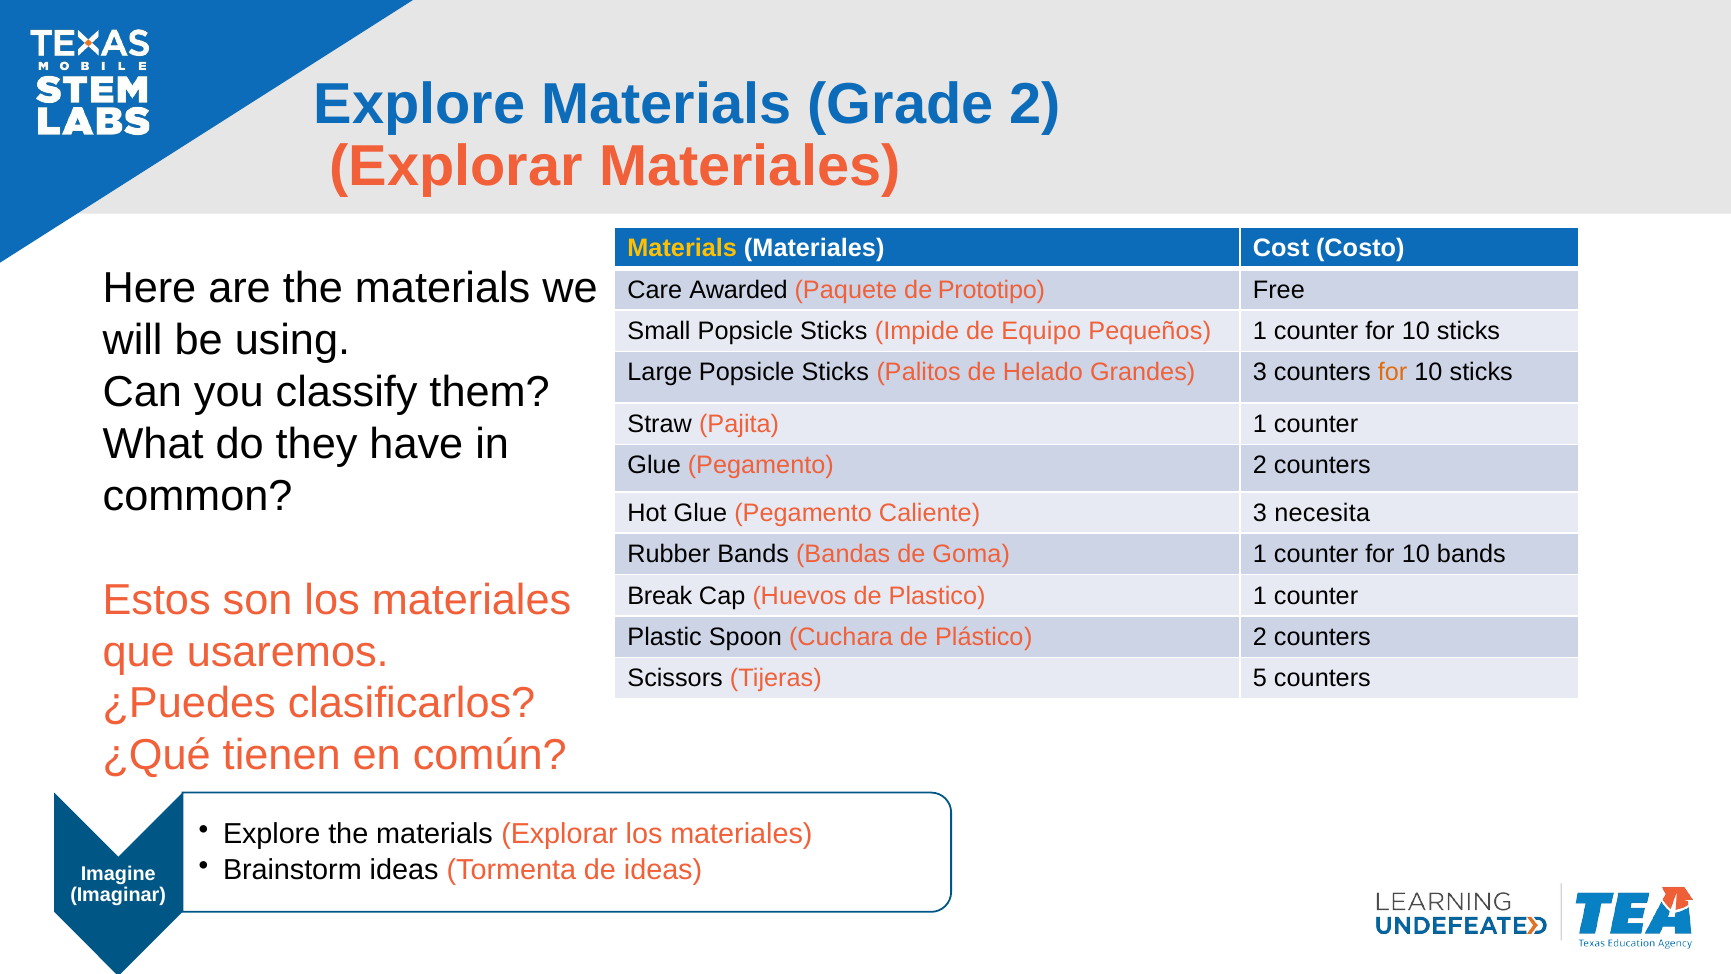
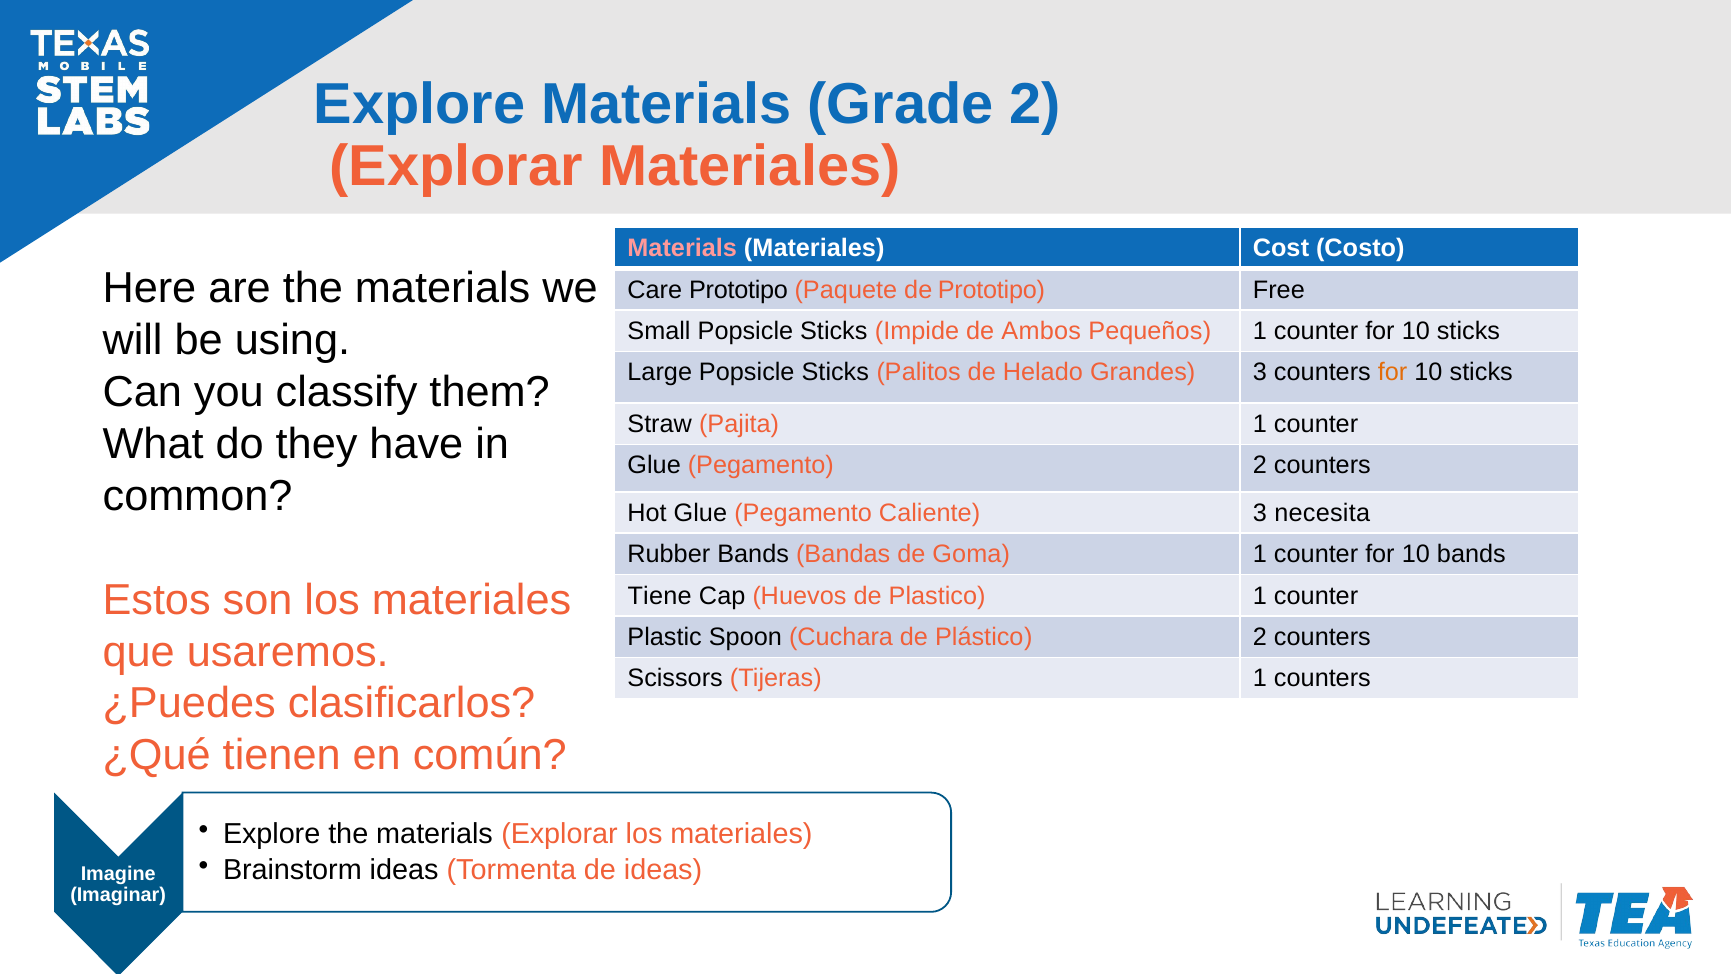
Materials at (682, 248) colour: yellow -> pink
Care Awarded: Awarded -> Prototipo
Equipo: Equipo -> Ambos
Break: Break -> Tiene
Tijeras 5: 5 -> 1
